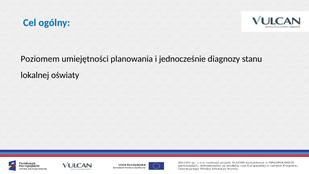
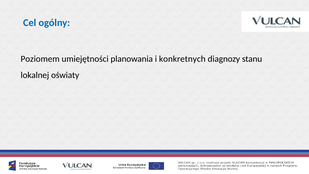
jednocześnie: jednocześnie -> konkretnych
